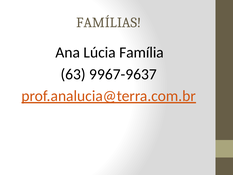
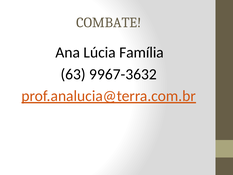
FAMÍLIAS: FAMÍLIAS -> COMBATE
9967-9637: 9967-9637 -> 9967-3632
